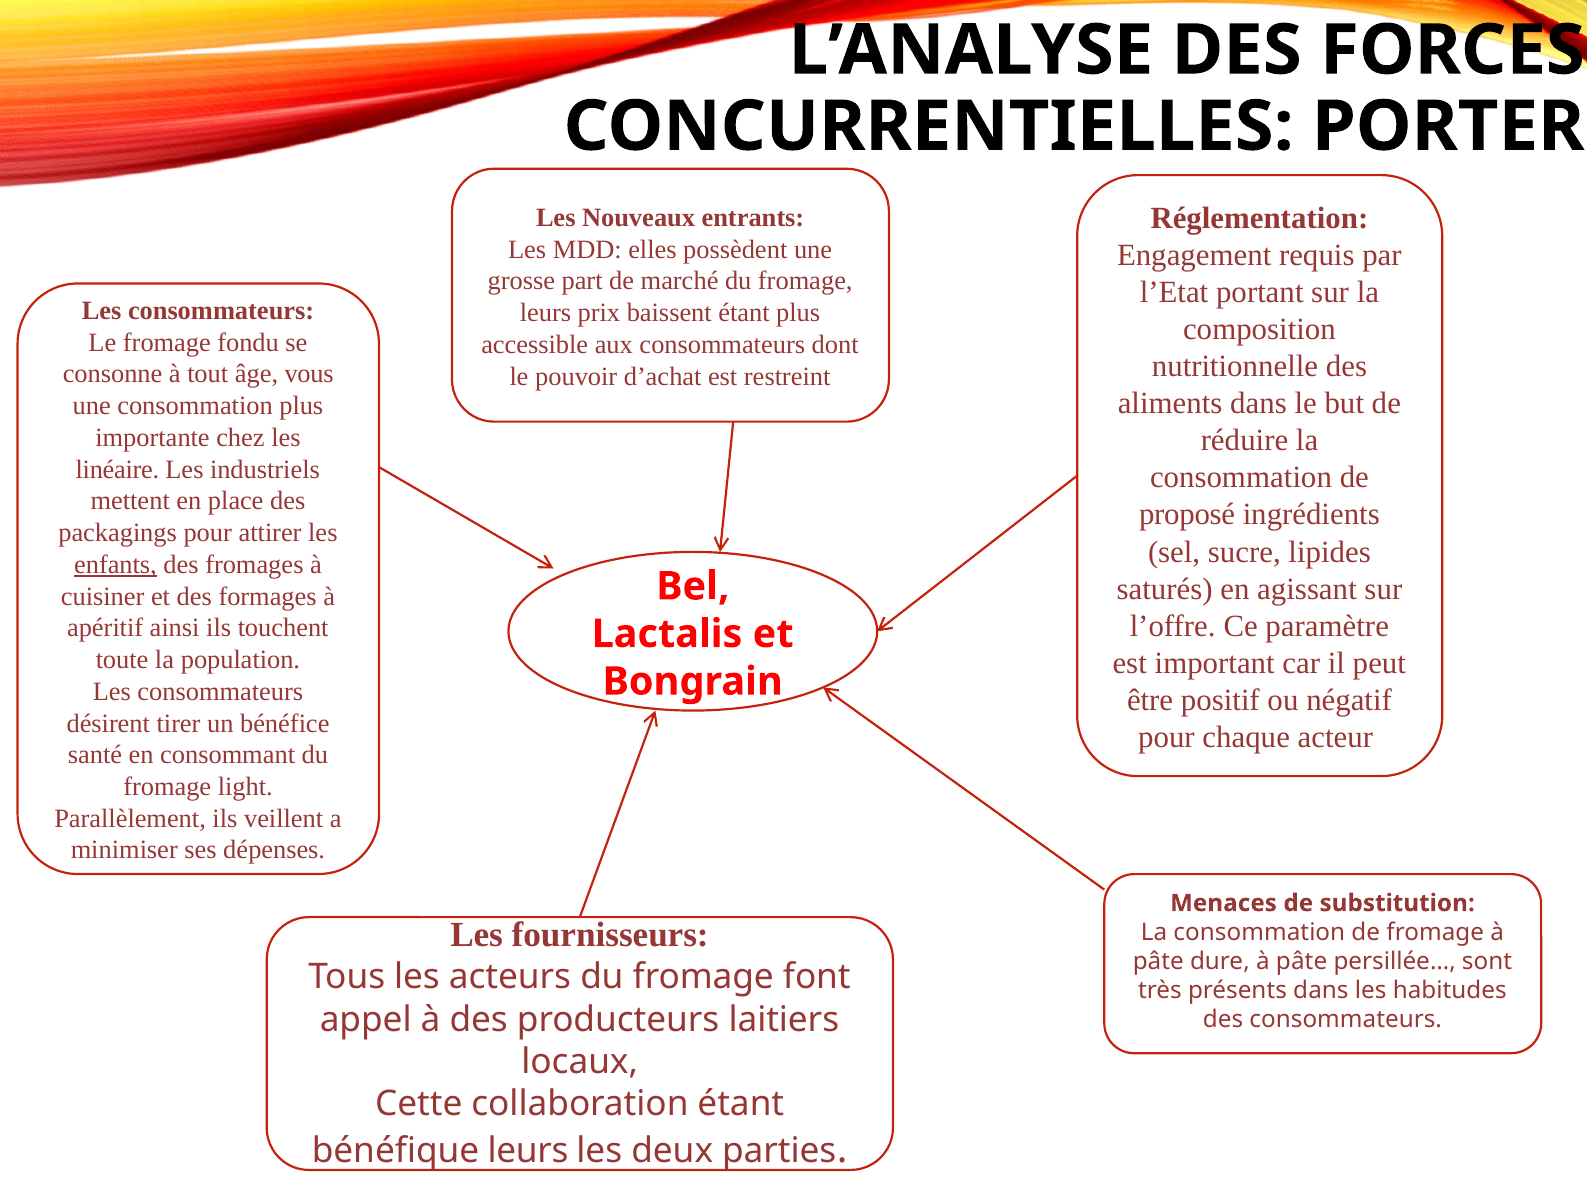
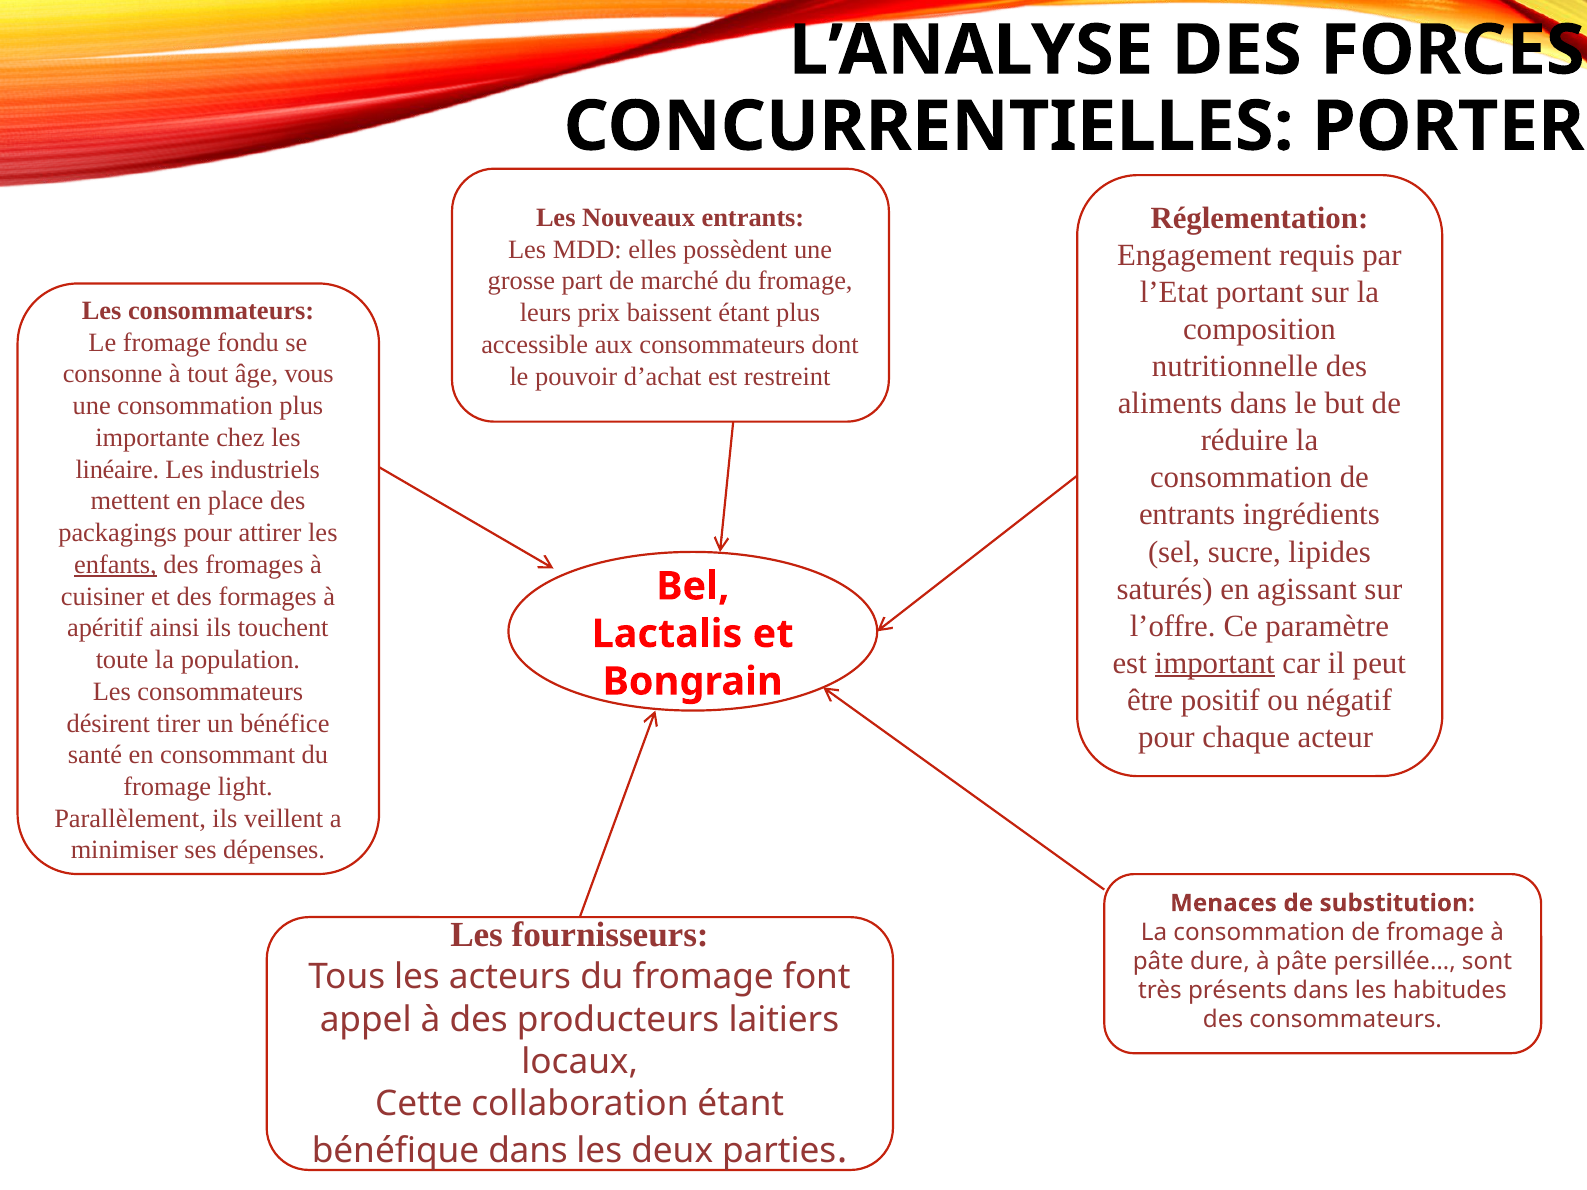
proposé at (1187, 515): proposé -> entrants
important underline: none -> present
bénéfique leurs: leurs -> dans
